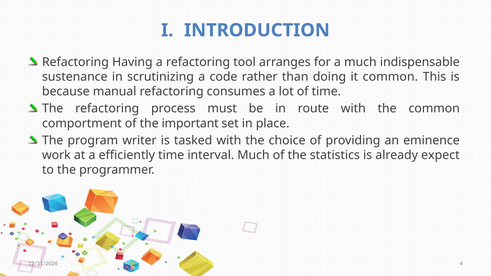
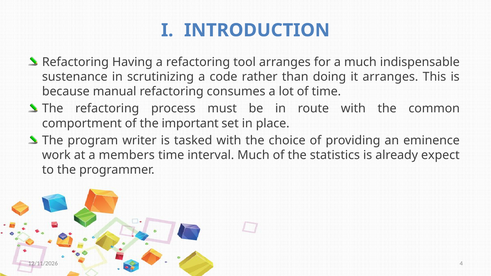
it common: common -> arranges
efficiently: efficiently -> members
